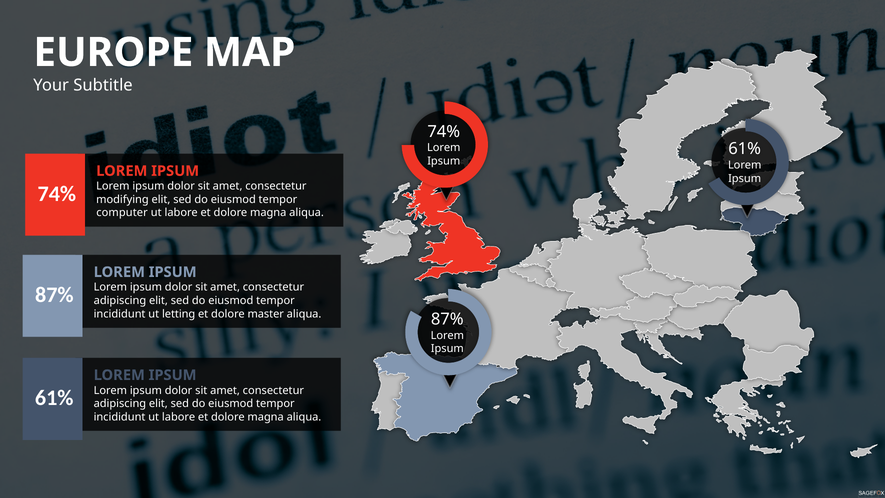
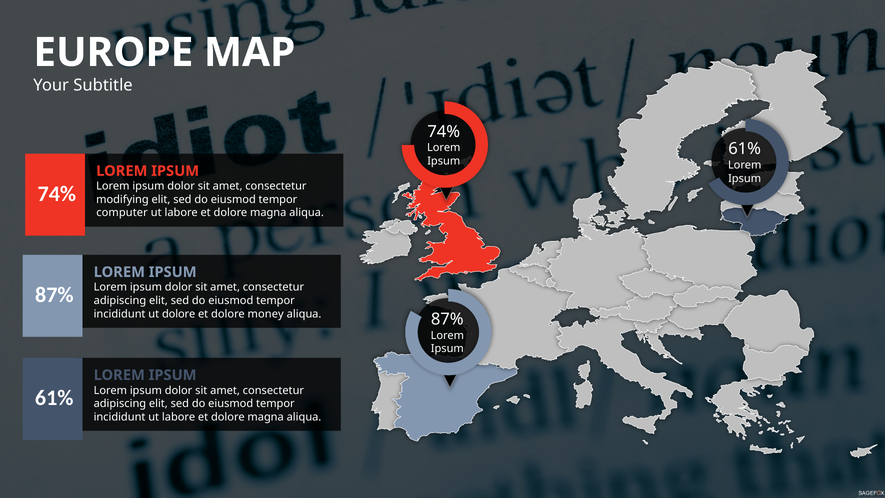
ut letting: letting -> dolore
master: master -> money
